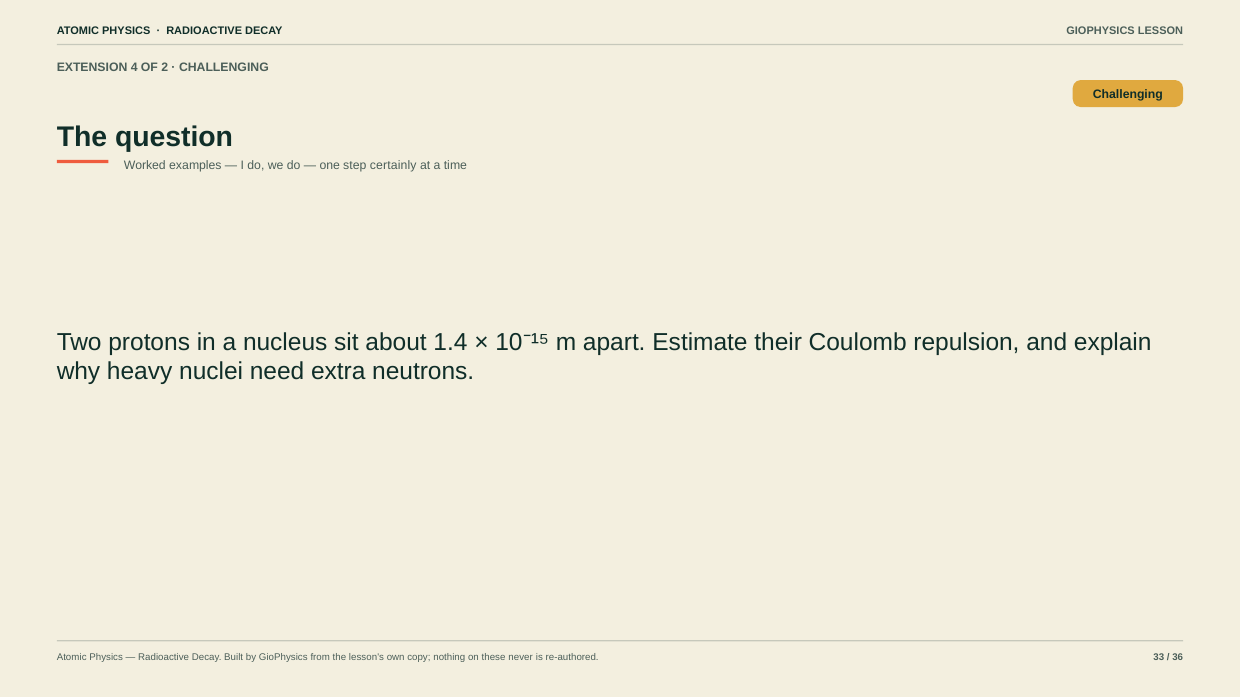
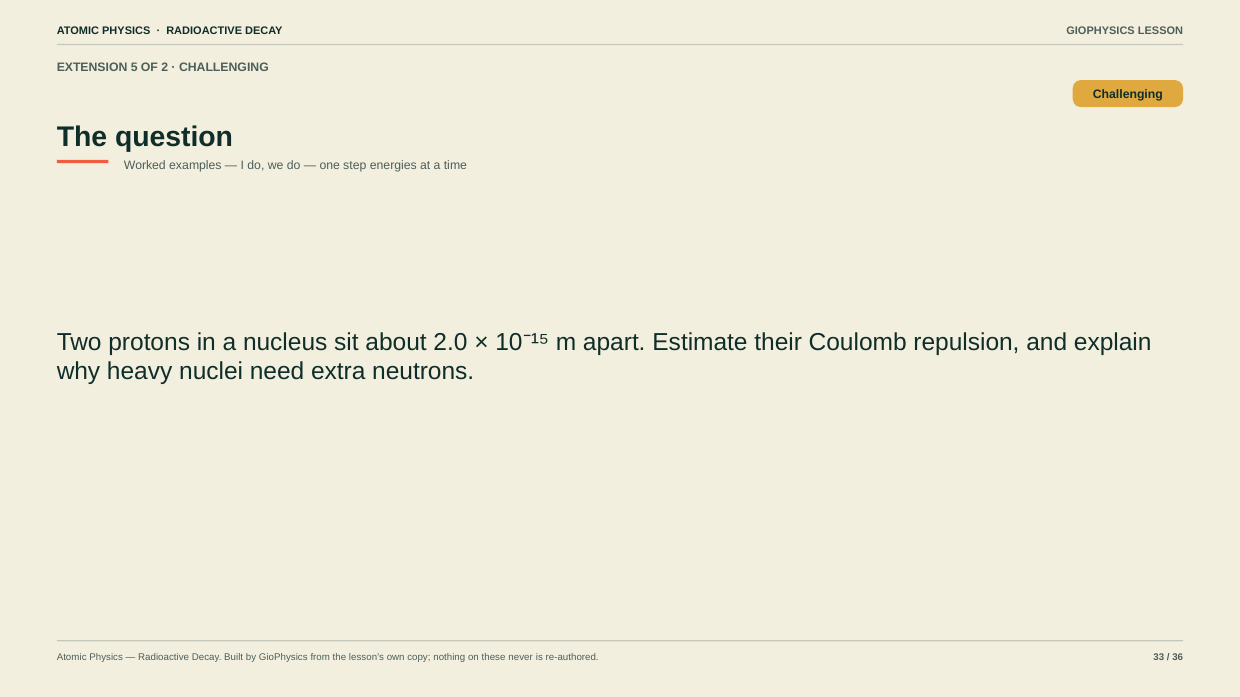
4: 4 -> 5
certainly: certainly -> energies
1.4: 1.4 -> 2.0
